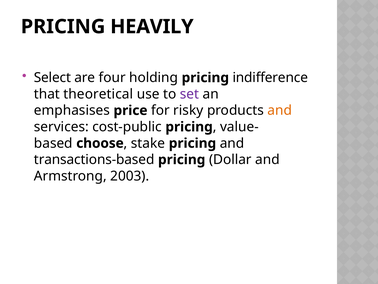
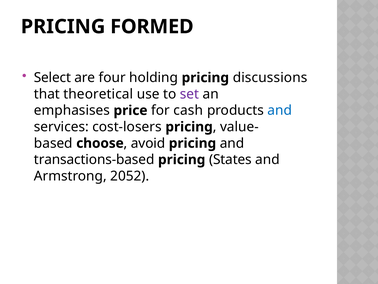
HEAVILY: HEAVILY -> FORMED
indifference: indifference -> discussions
risky: risky -> cash
and at (280, 110) colour: orange -> blue
cost-public: cost-public -> cost-losers
stake: stake -> avoid
Dollar: Dollar -> States
2003: 2003 -> 2052
